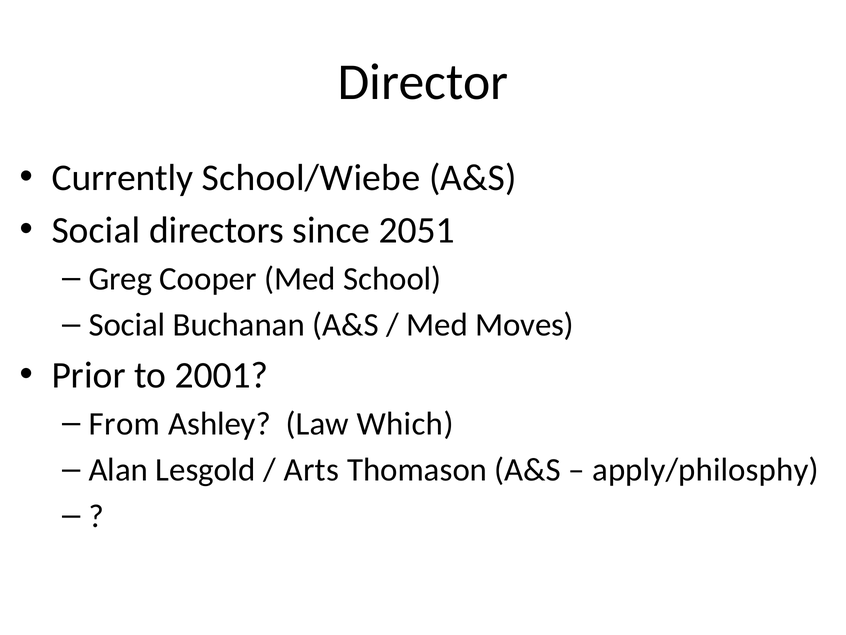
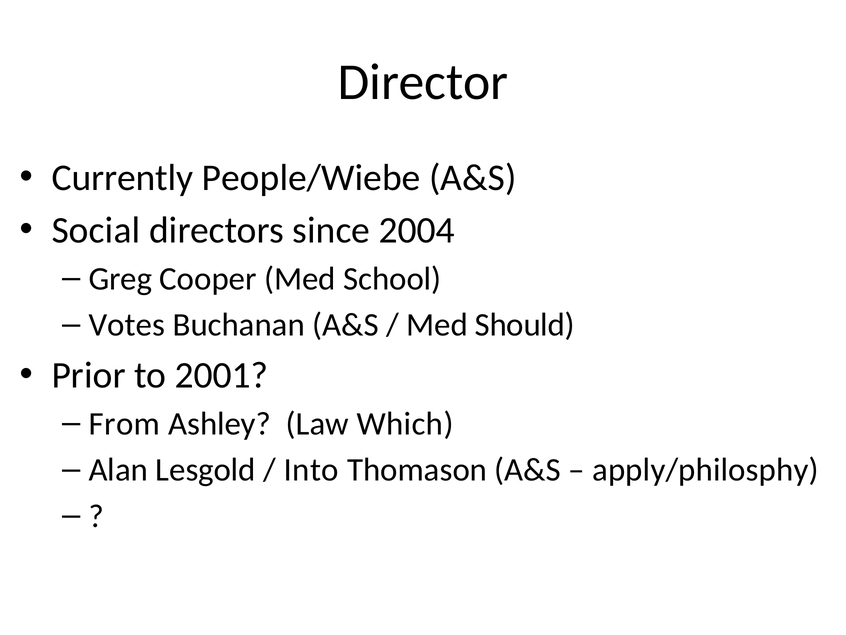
School/Wiebe: School/Wiebe -> People/Wiebe
2051: 2051 -> 2004
Social at (127, 325): Social -> Votes
Moves: Moves -> Should
Arts: Arts -> Into
